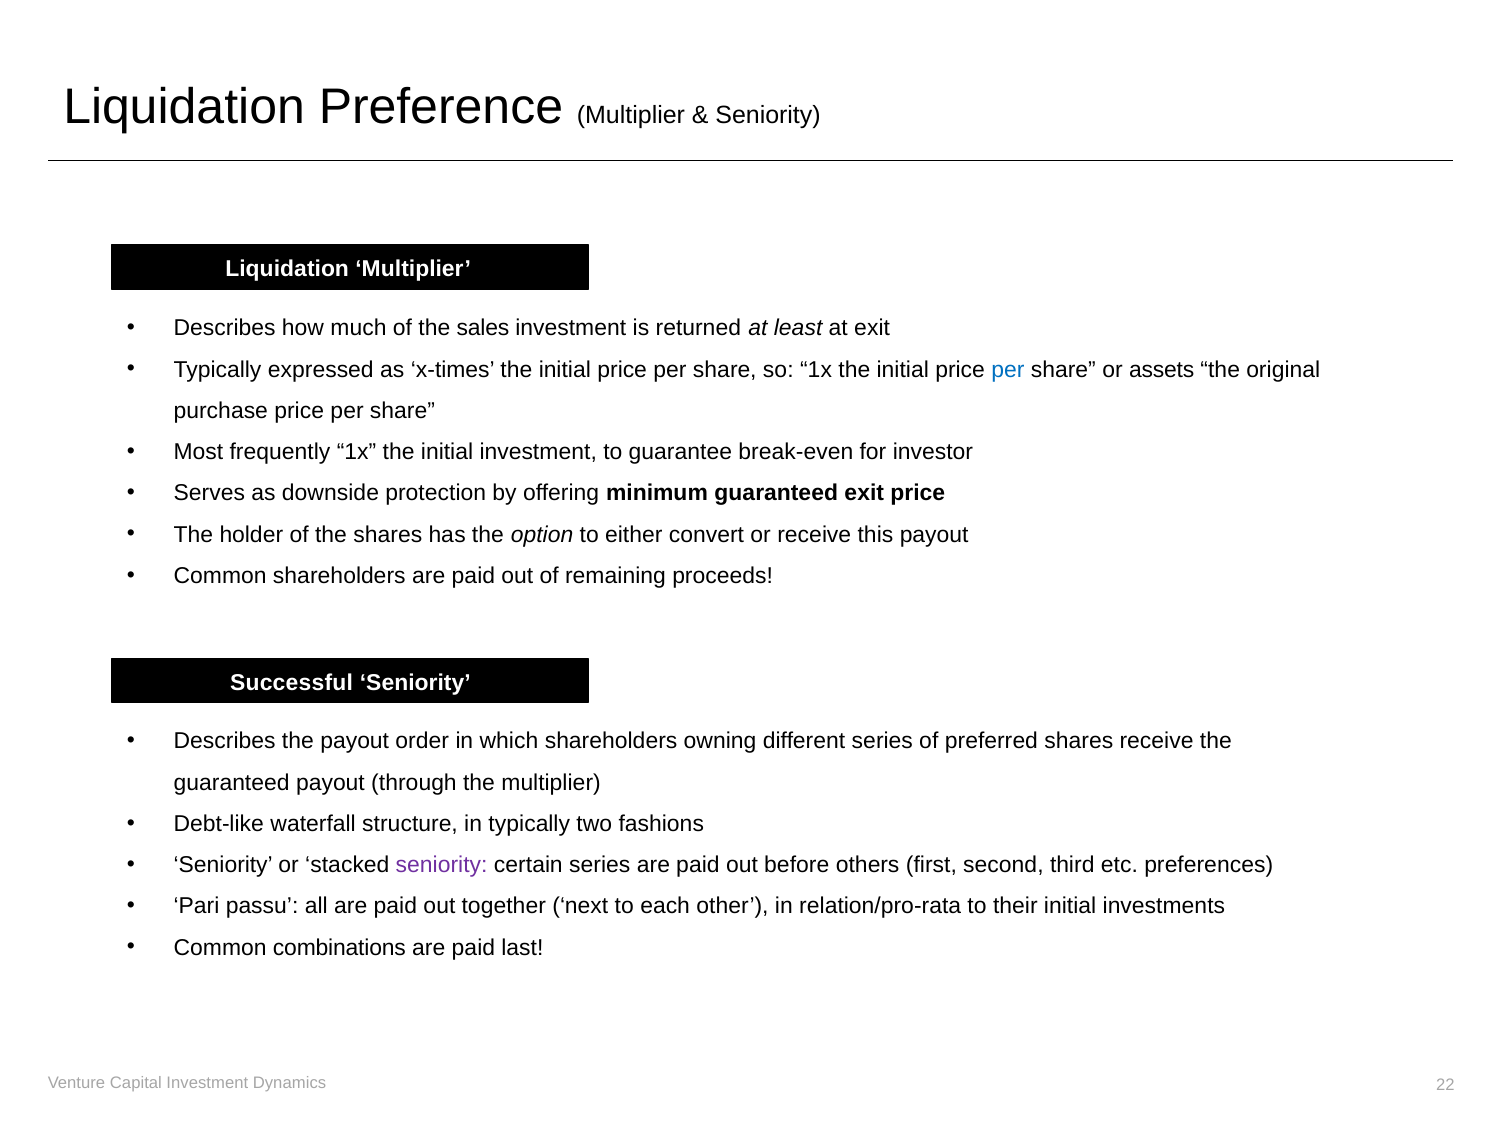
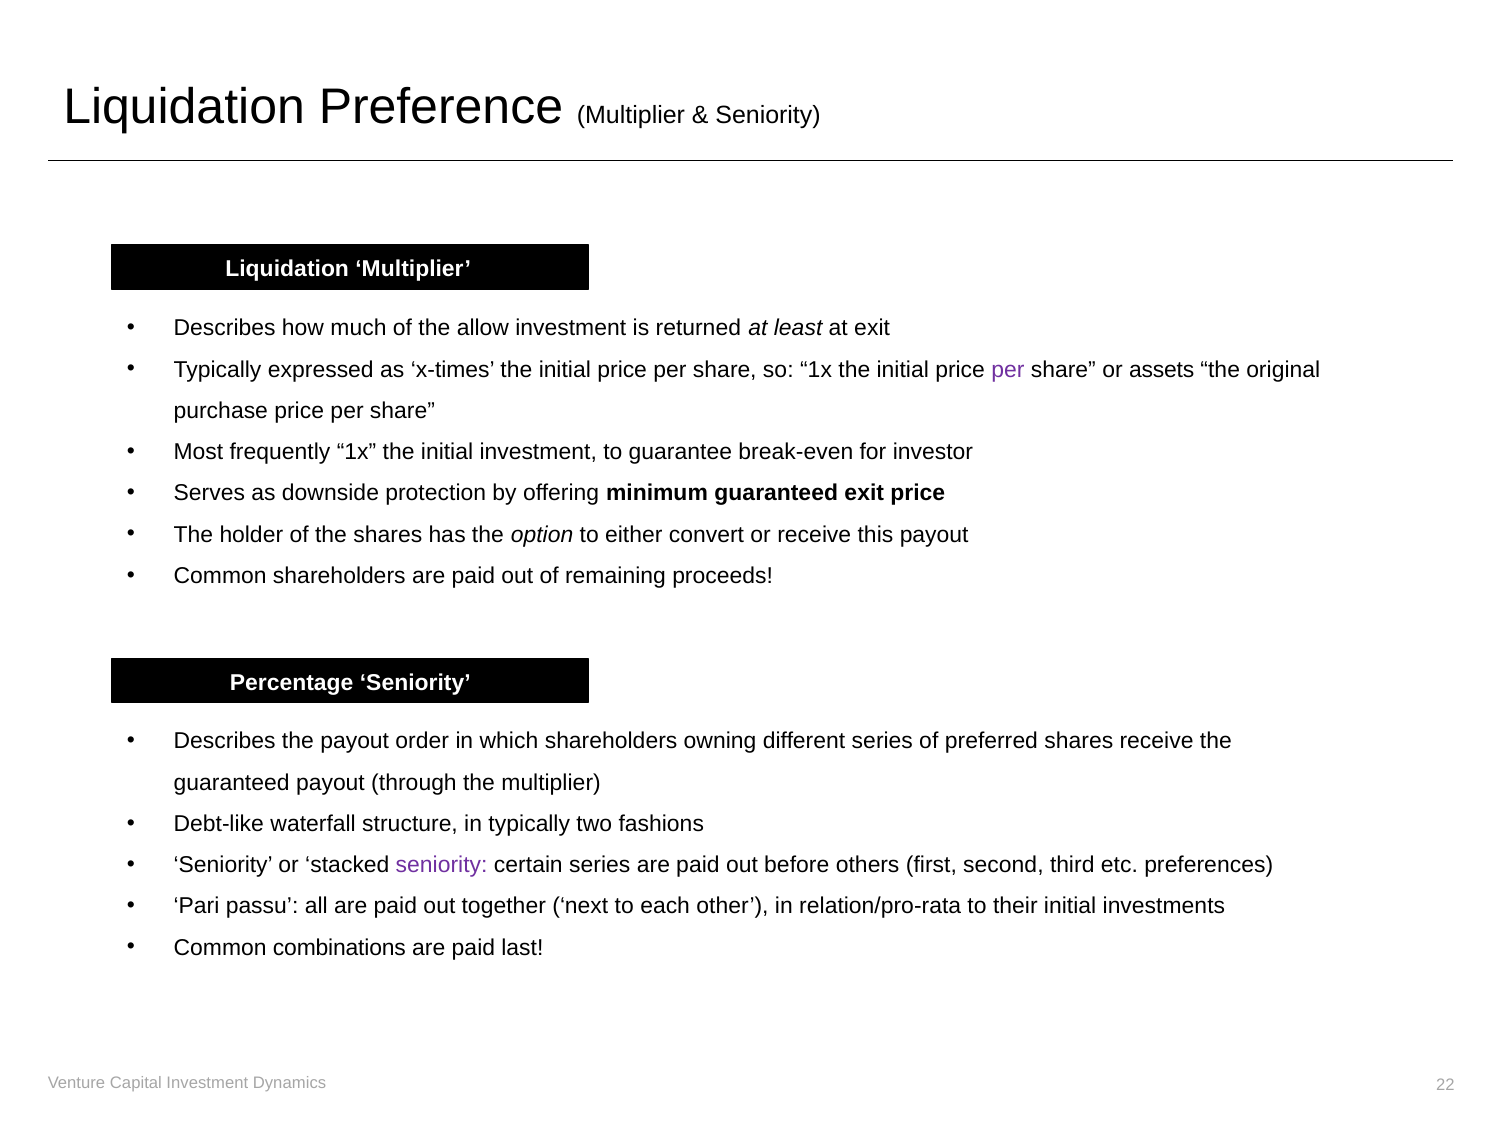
sales: sales -> allow
per at (1008, 370) colour: blue -> purple
Successful: Successful -> Percentage
